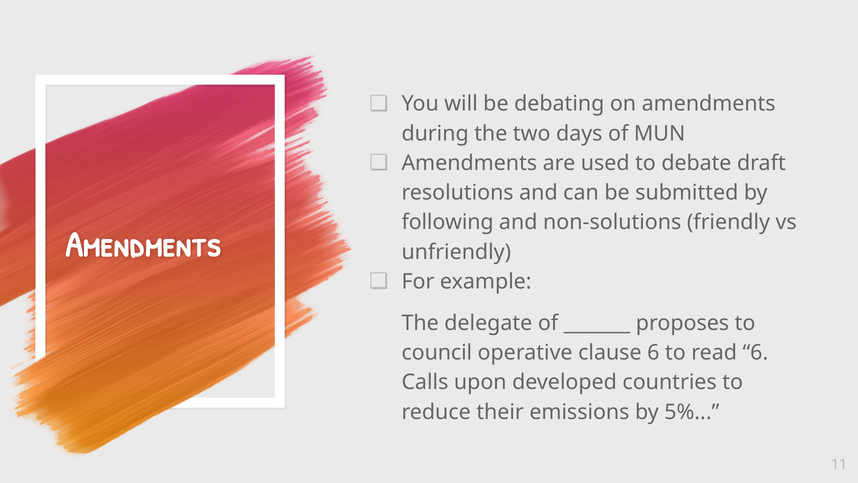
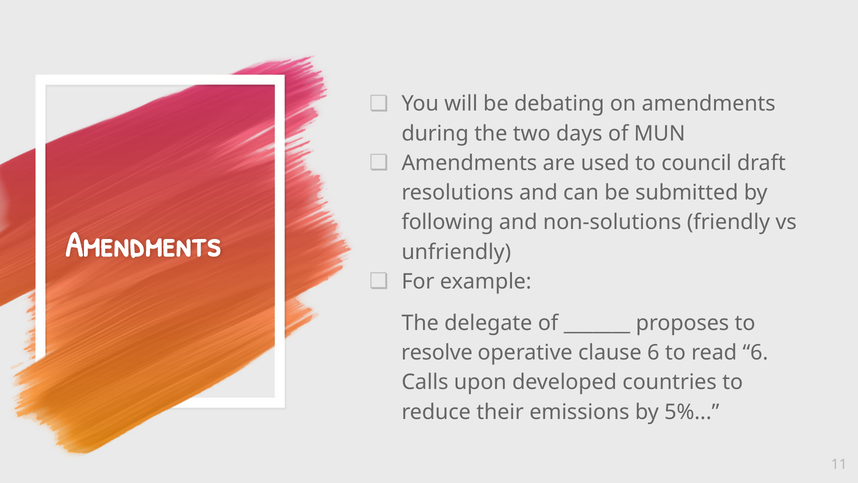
debate: debate -> council
council: council -> resolve
